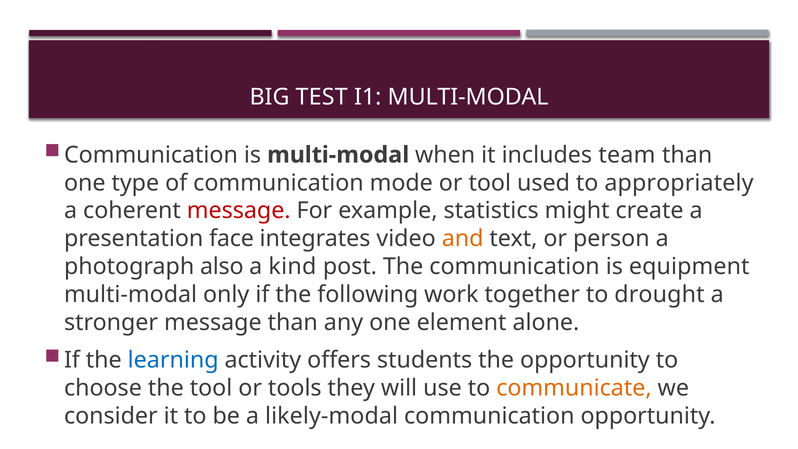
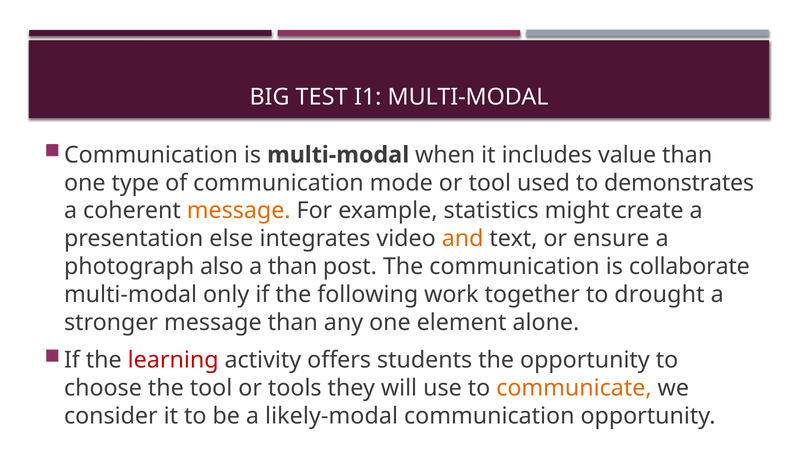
team: team -> value
appropriately: appropriately -> demonstrates
message at (239, 211) colour: red -> orange
face: face -> else
person: person -> ensure
a kind: kind -> than
equipment: equipment -> collaborate
learning colour: blue -> red
